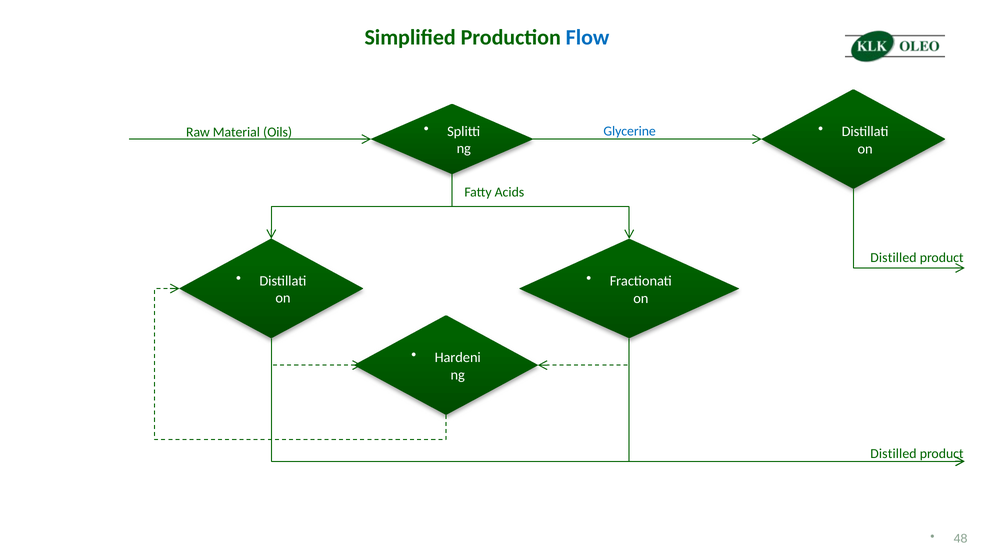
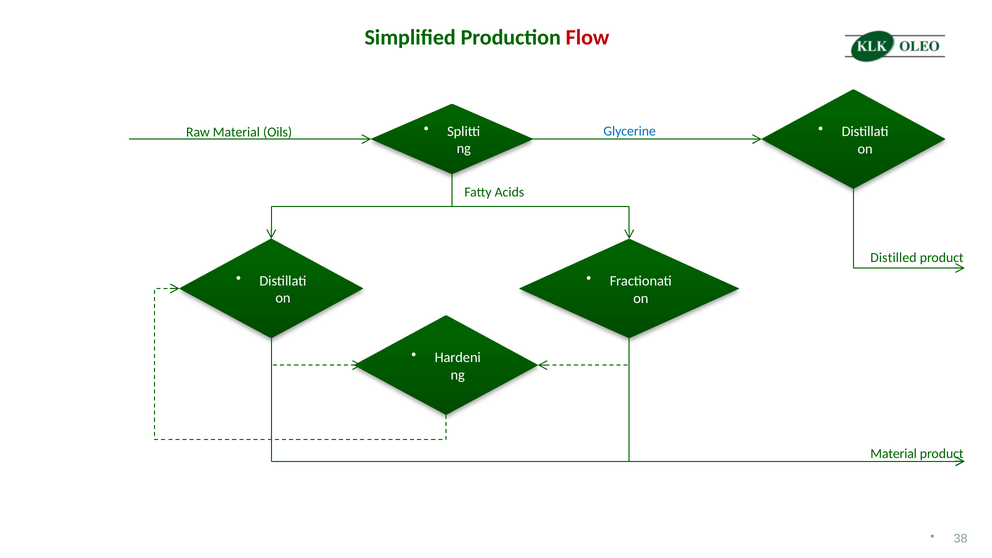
Flow colour: blue -> red
Distilled at (893, 454): Distilled -> Material
48: 48 -> 38
